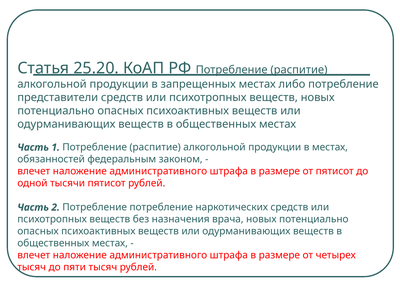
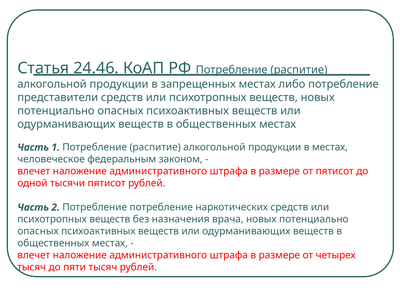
25.20: 25.20 -> 24.46
обязанностей: обязанностей -> человеческое
